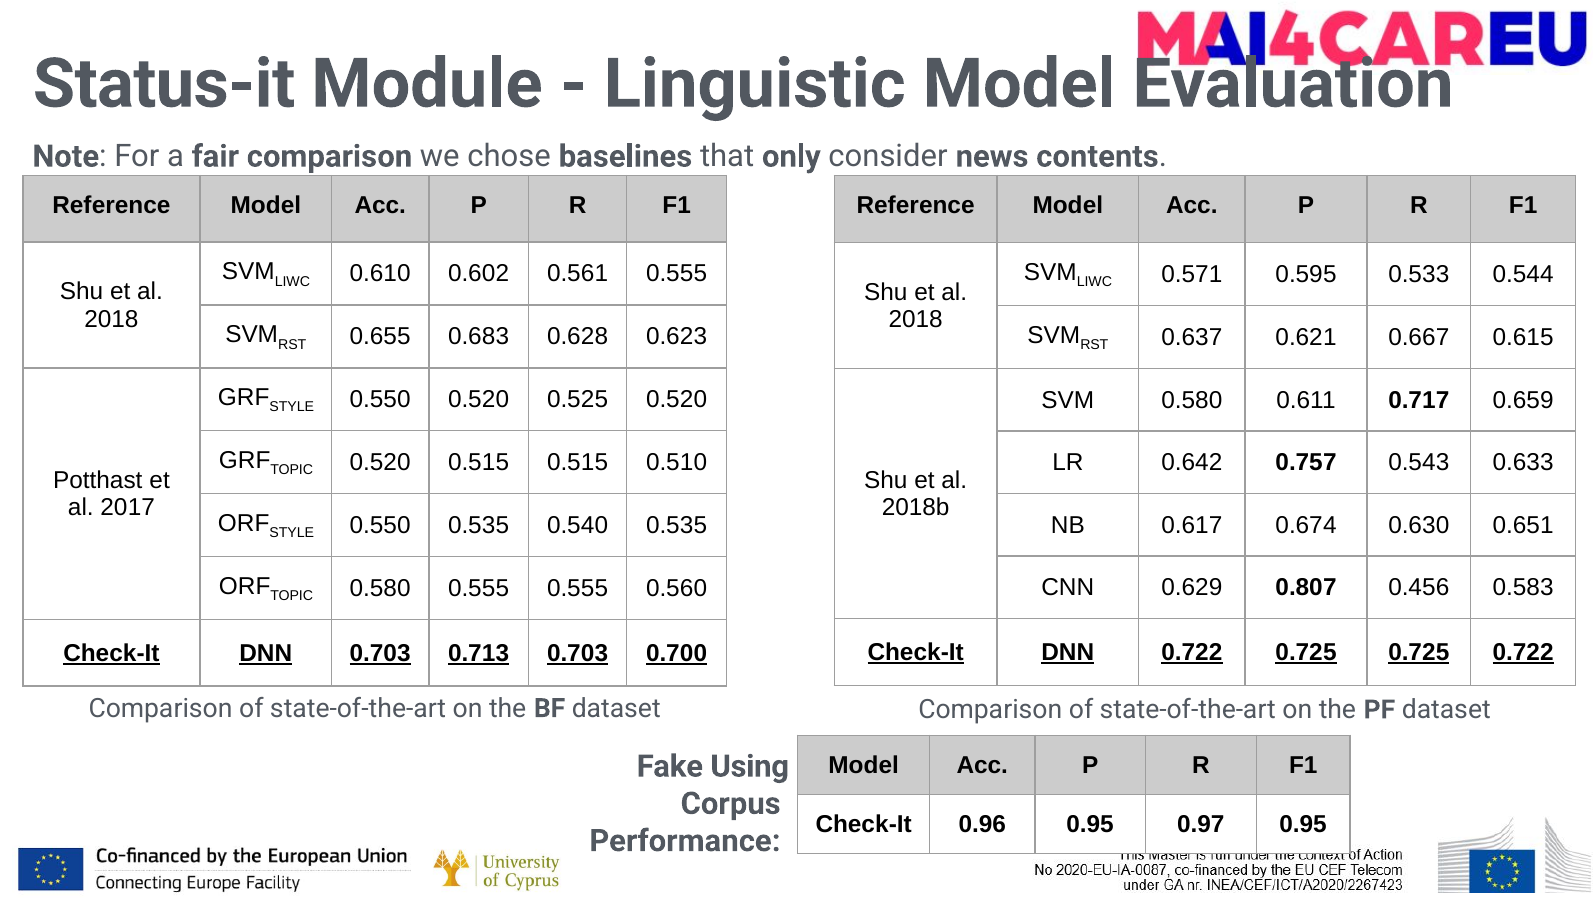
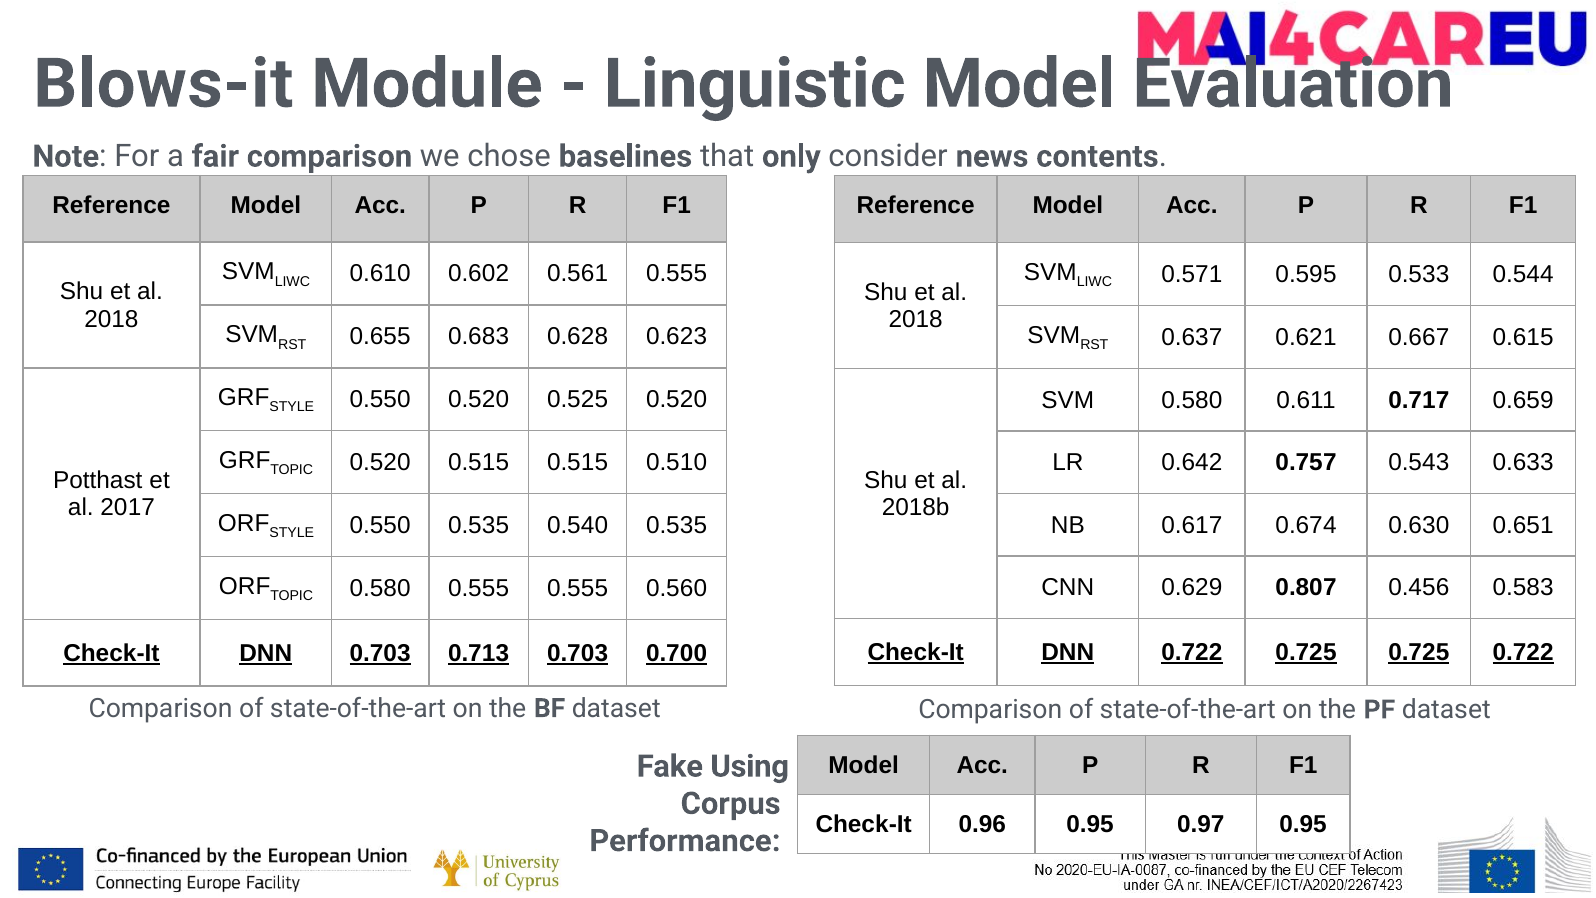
Status-it: Status-it -> Blows-it
